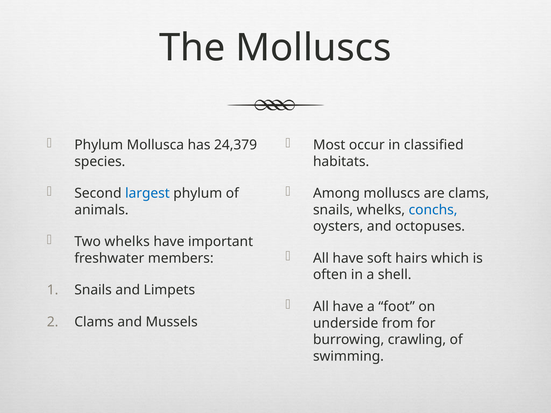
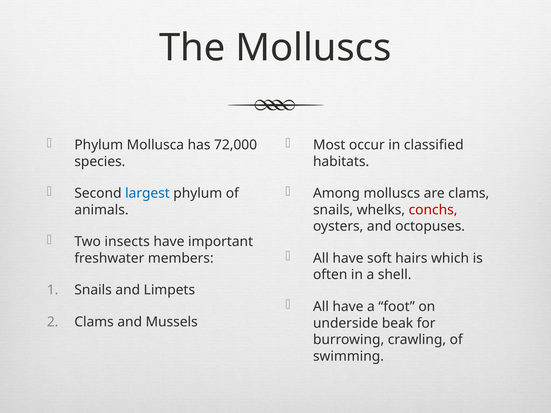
24,379: 24,379 -> 72,000
conchs colour: blue -> red
Two whelks: whelks -> insects
from: from -> beak
